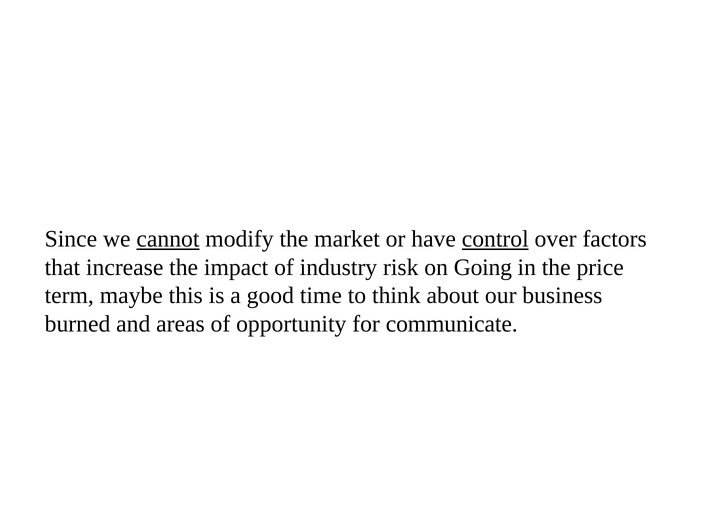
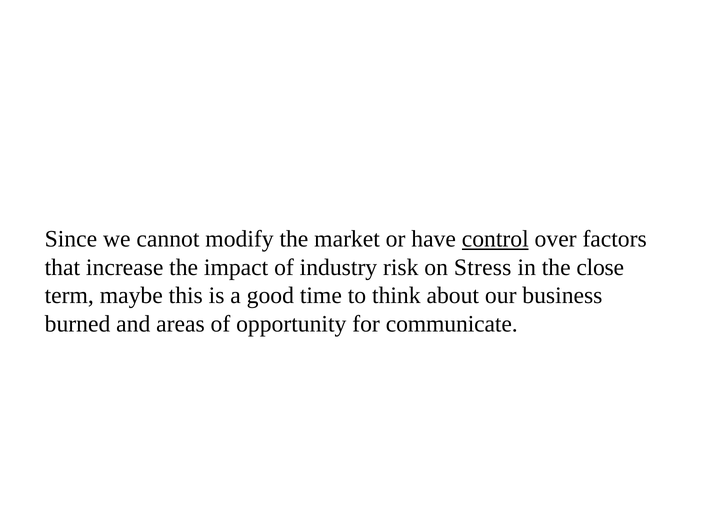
cannot underline: present -> none
Going: Going -> Stress
price: price -> close
